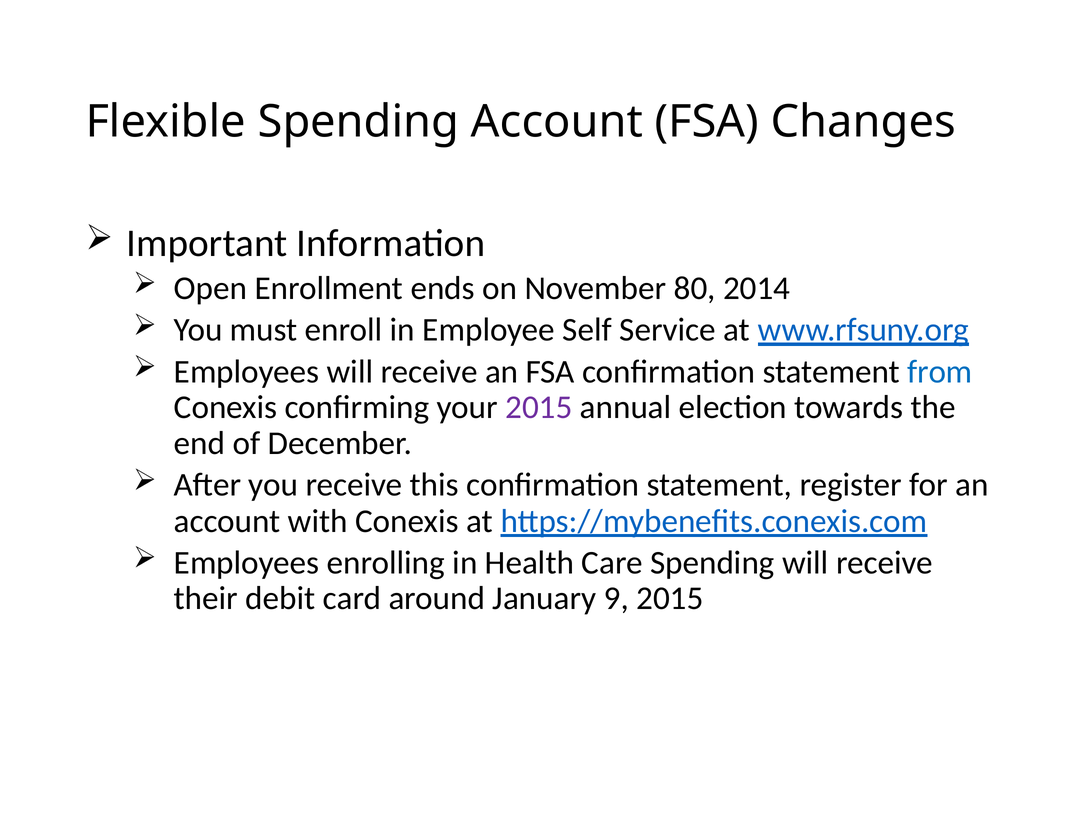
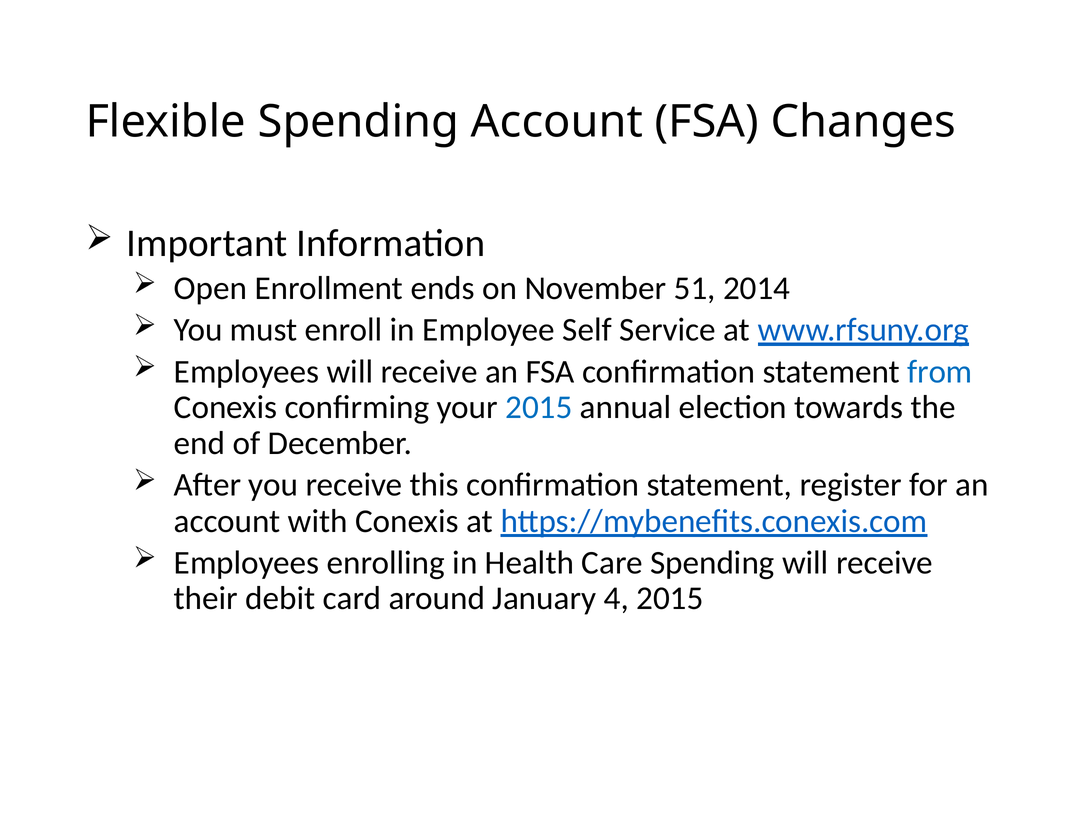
80: 80 -> 51
2015 at (539, 408) colour: purple -> blue
9: 9 -> 4
